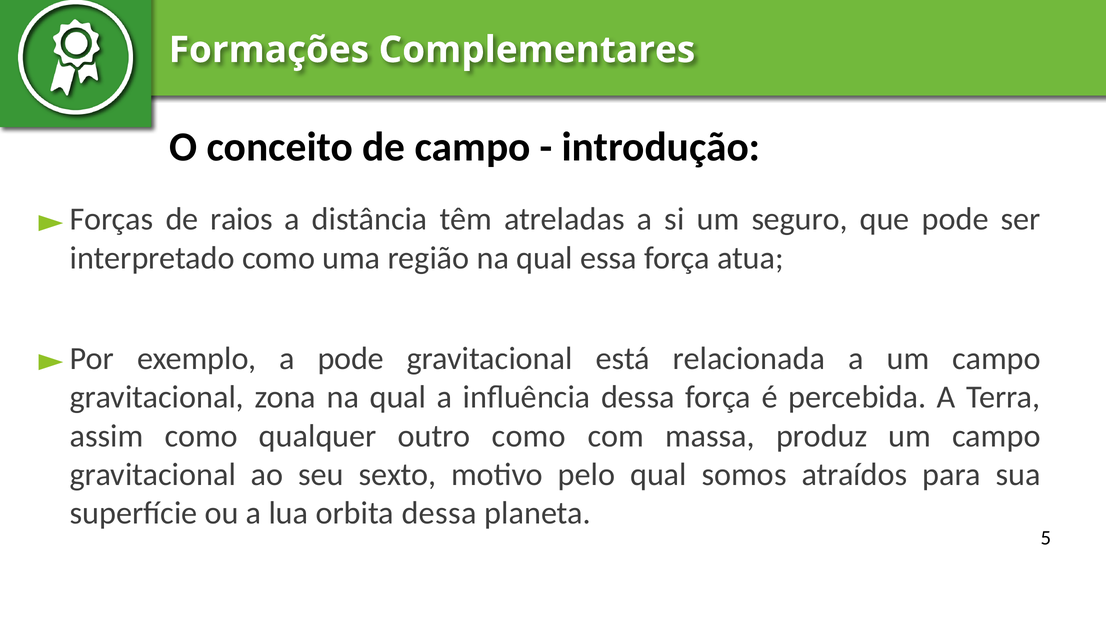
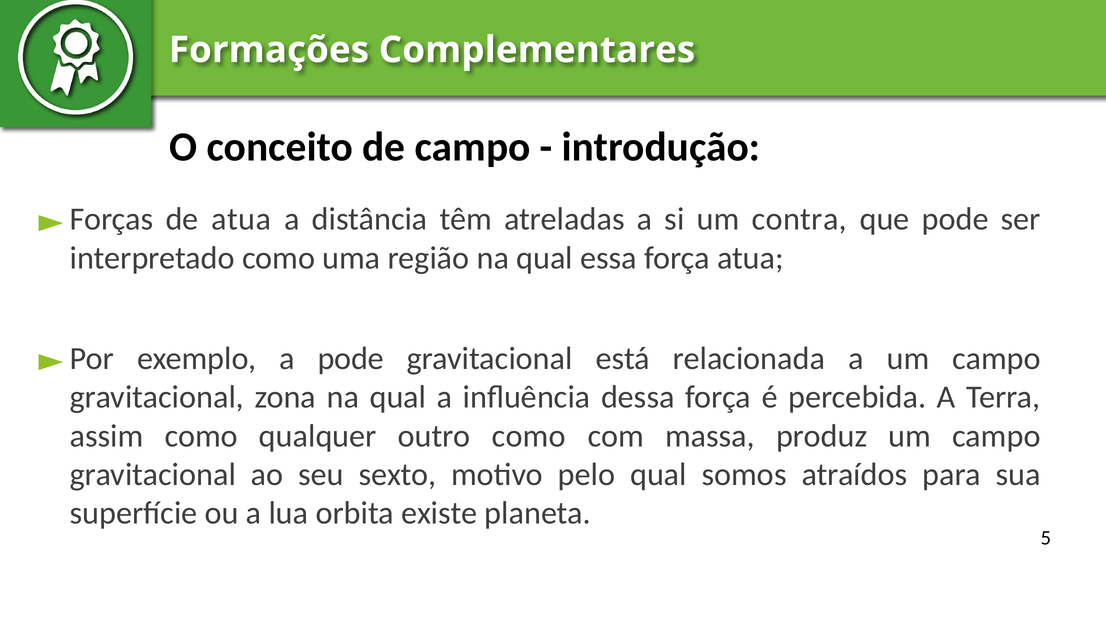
de raios: raios -> atua
seguro: seguro -> contra
orbita dessa: dessa -> existe
